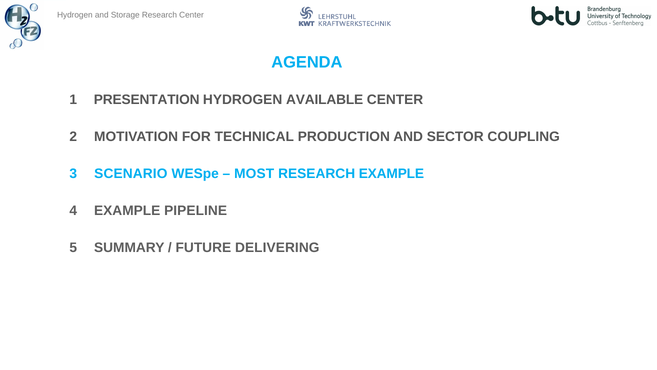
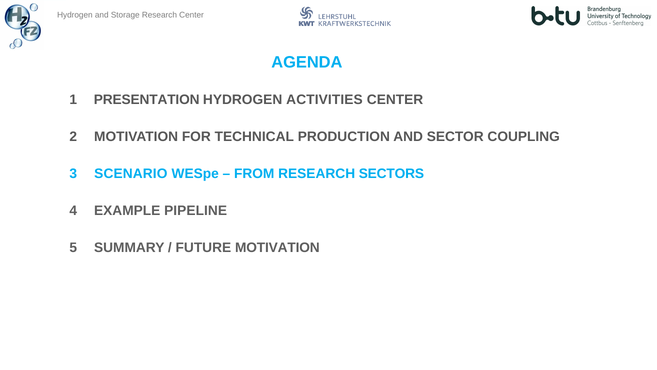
AVAILABLE: AVAILABLE -> ACTIVITIES
MOST: MOST -> FROM
RESEARCH EXAMPLE: EXAMPLE -> SECTORS
FUTURE DELIVERING: DELIVERING -> MOTIVATION
